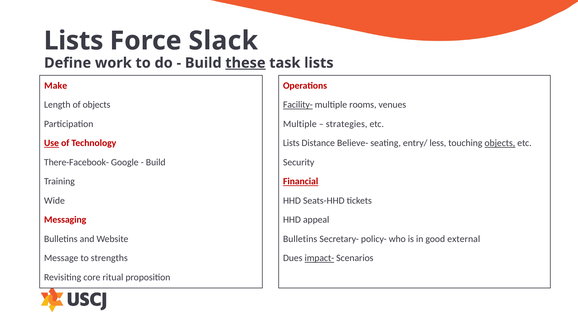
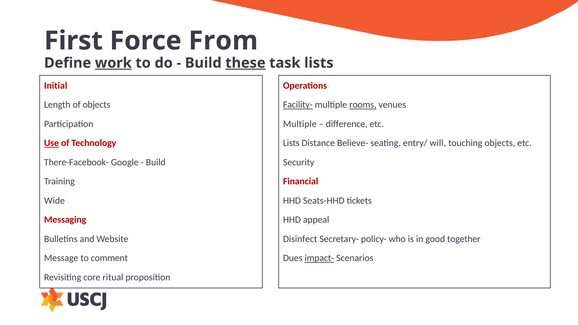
Lists at (74, 41): Lists -> First
Slack: Slack -> From
work underline: none -> present
Make: Make -> Initial
rooms underline: none -> present
strategies: strategies -> difference
less: less -> will
objects at (500, 143) underline: present -> none
Financial underline: present -> none
Bulletins at (300, 239): Bulletins -> Disinfect
external: external -> together
strengths: strengths -> comment
